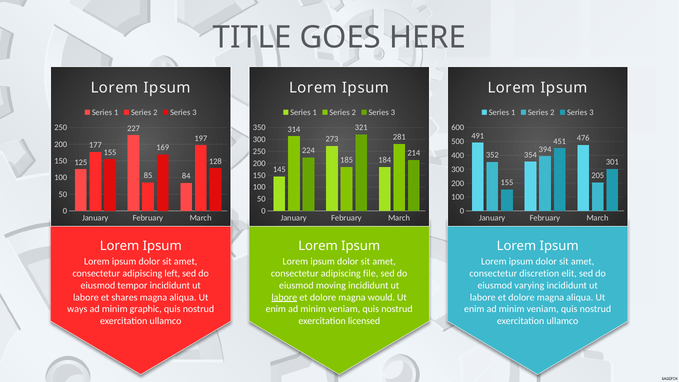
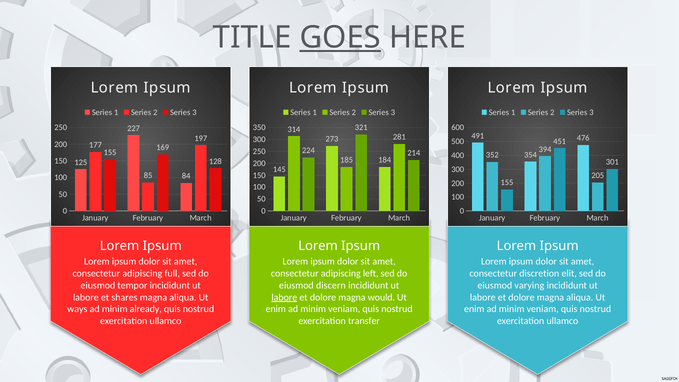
GOES underline: none -> present
left: left -> full
file: file -> left
moving: moving -> discern
graphic: graphic -> already
licensed: licensed -> transfer
